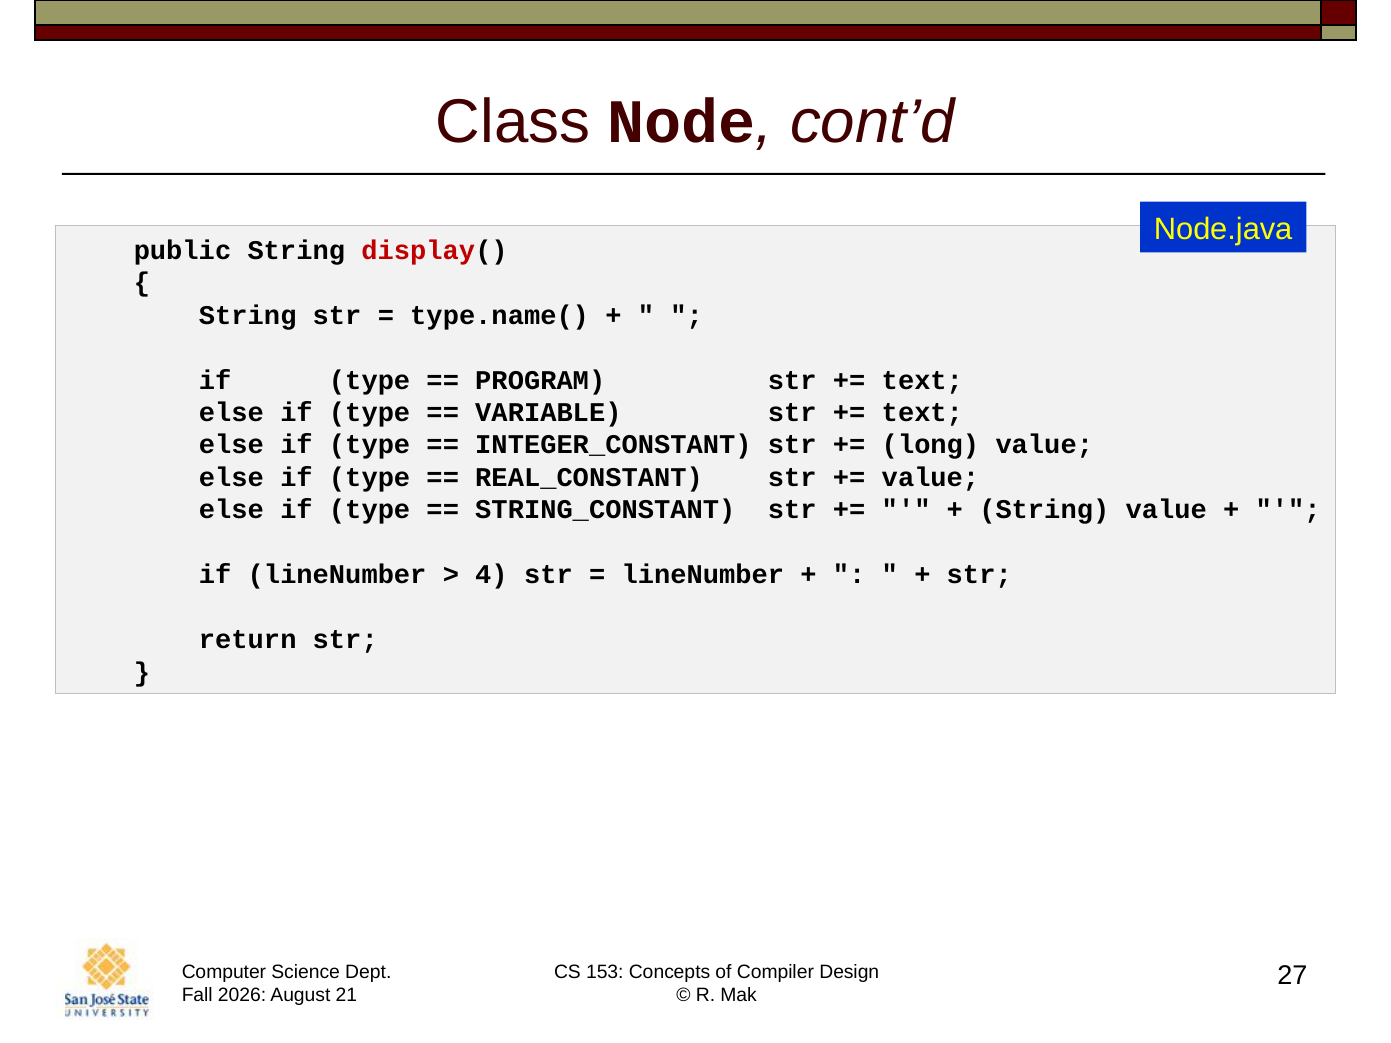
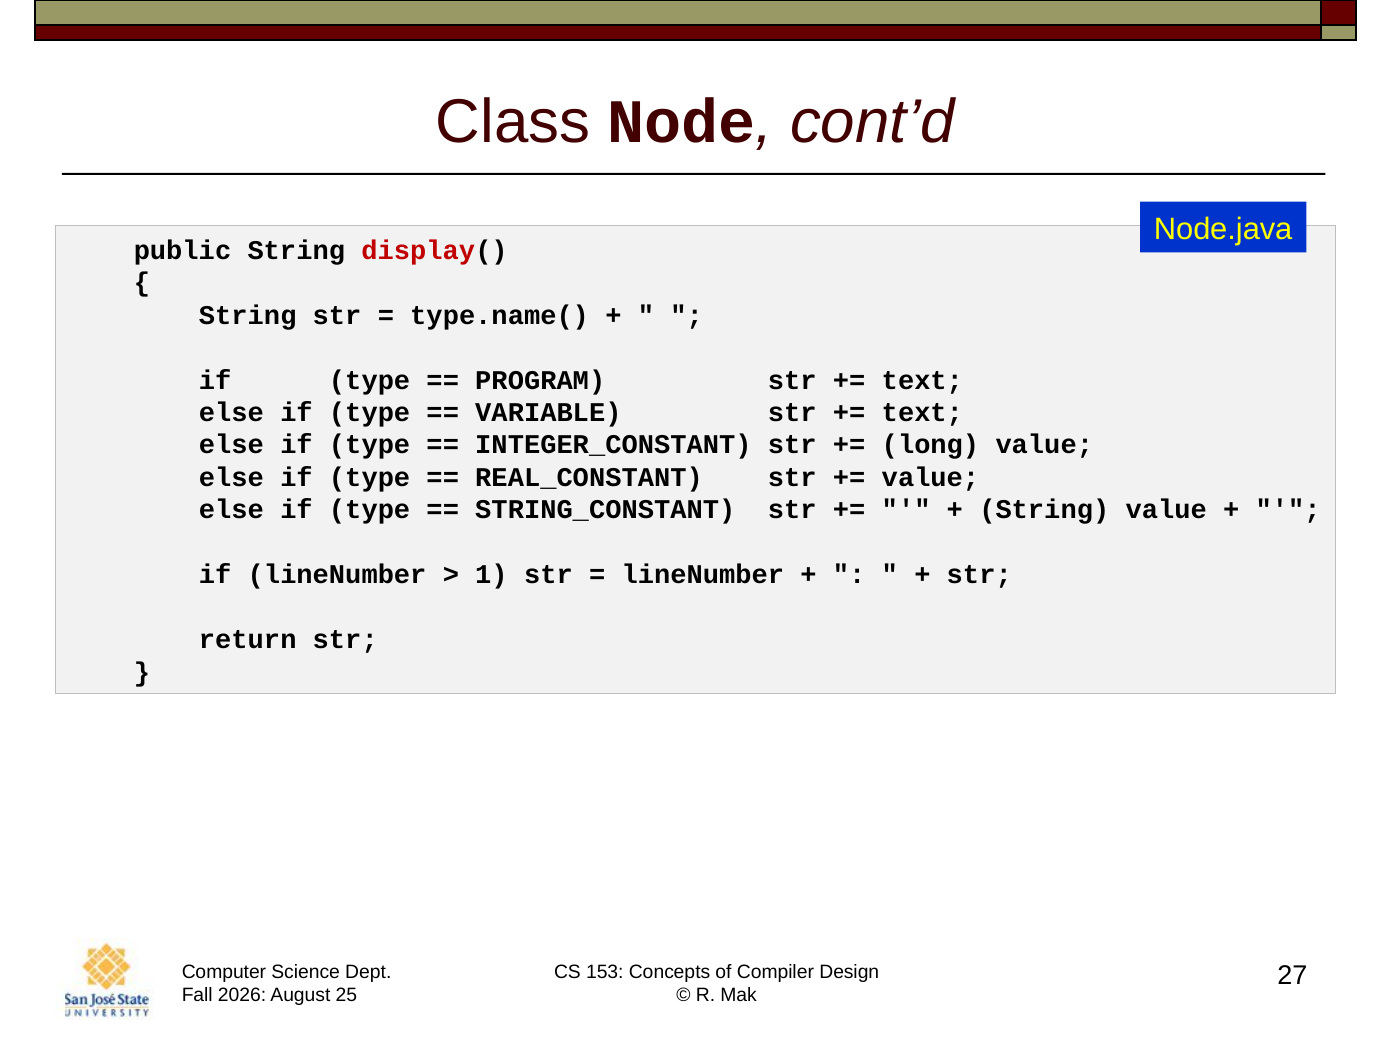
4: 4 -> 1
21: 21 -> 25
